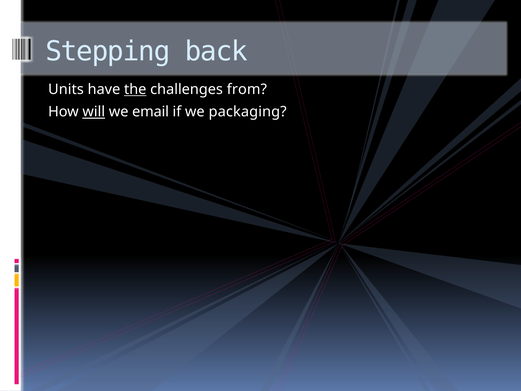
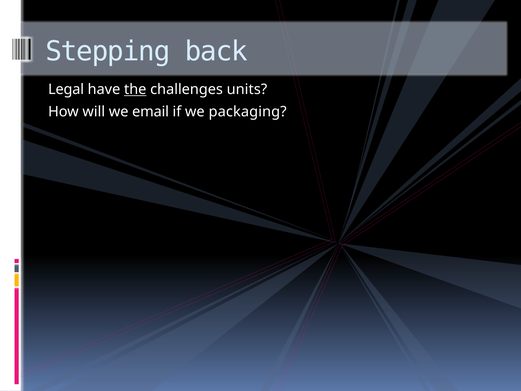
Units: Units -> Legal
from: from -> units
will underline: present -> none
